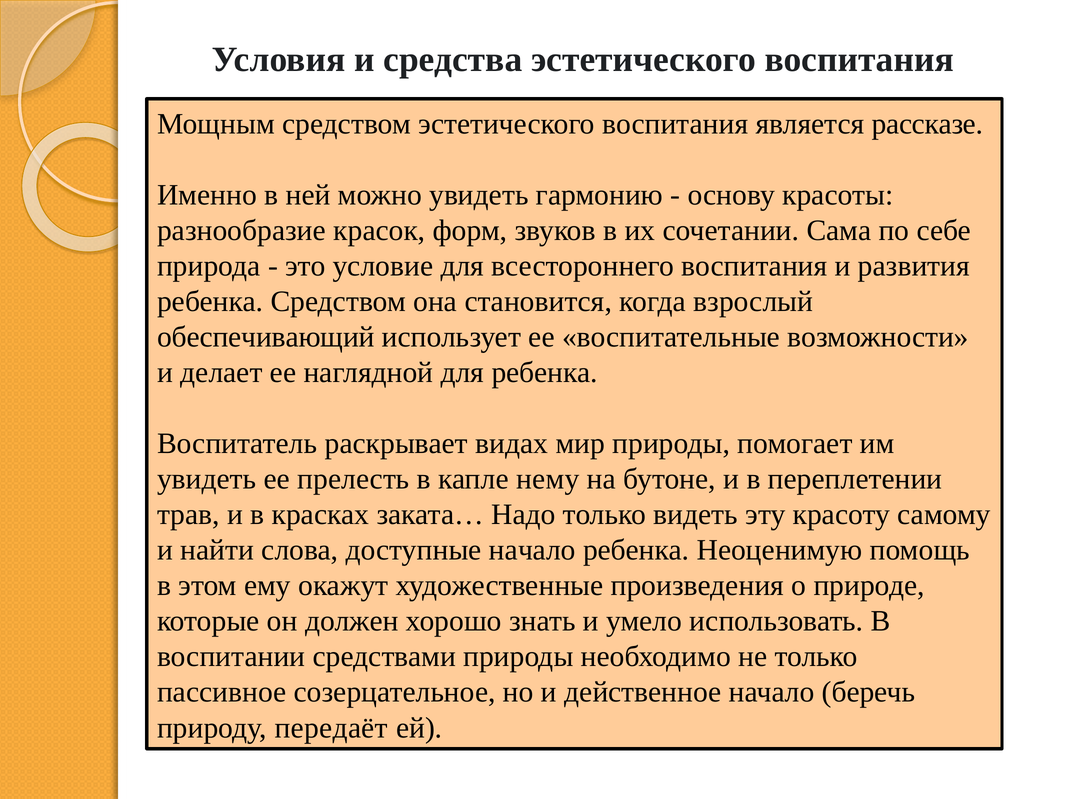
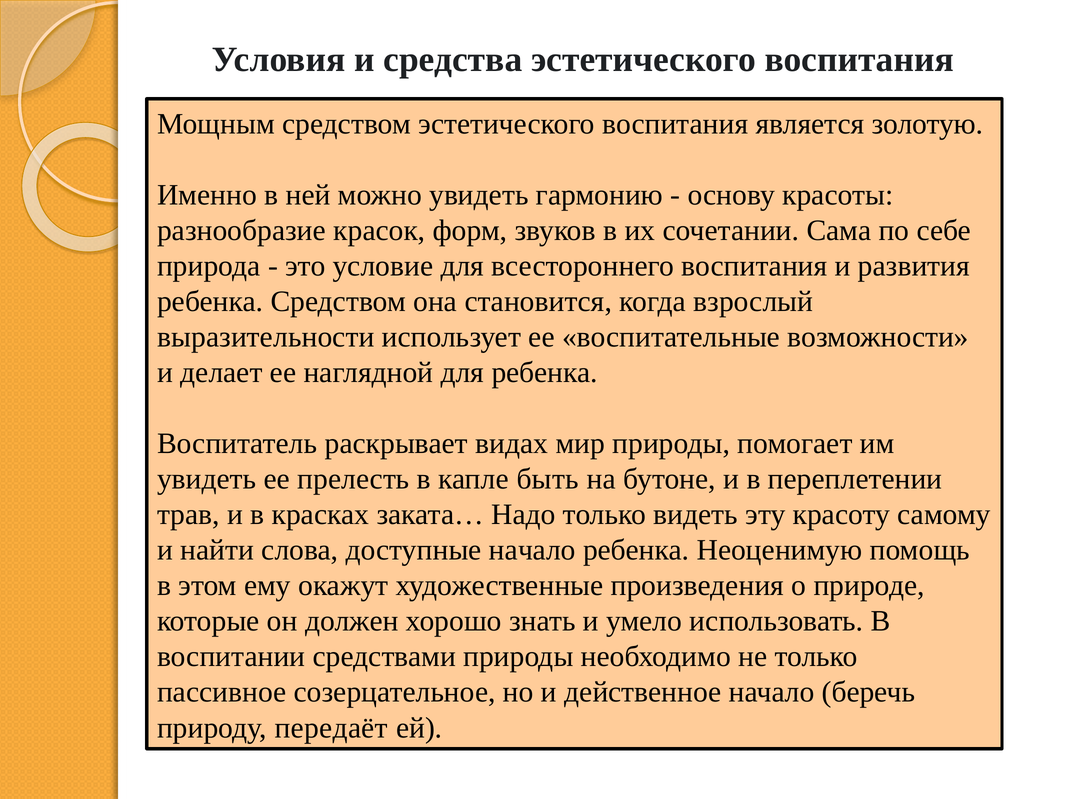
рассказе: рассказе -> золотую
обеспечивающий: обеспечивающий -> выразительности
нему: нему -> быть
